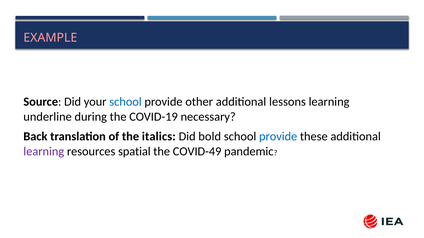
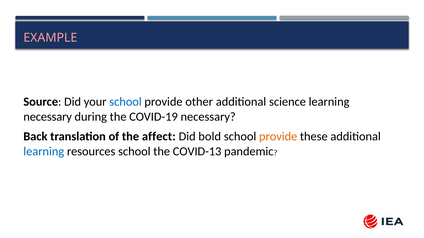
lessons: lessons -> science
underline at (48, 117): underline -> necessary
italics: italics -> affect
provide at (278, 137) colour: blue -> orange
learning at (44, 152) colour: purple -> blue
resources spatial: spatial -> school
COVID-49: COVID-49 -> COVID-13
